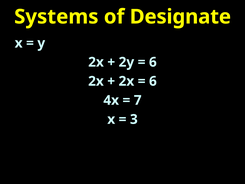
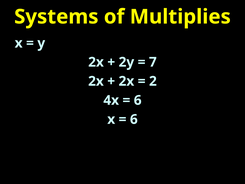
Designate: Designate -> Multiplies
6 at (153, 62): 6 -> 7
6 at (153, 81): 6 -> 2
7 at (138, 100): 7 -> 6
3 at (134, 119): 3 -> 6
